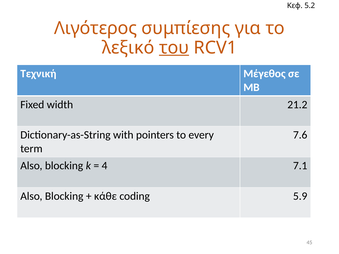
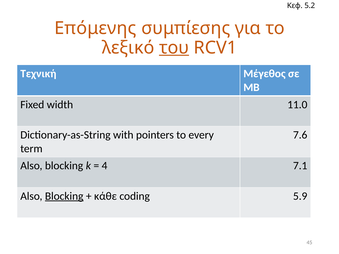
Λιγότερος: Λιγότερος -> Επόμενης
21.2: 21.2 -> 11.0
Blocking at (64, 196) underline: none -> present
